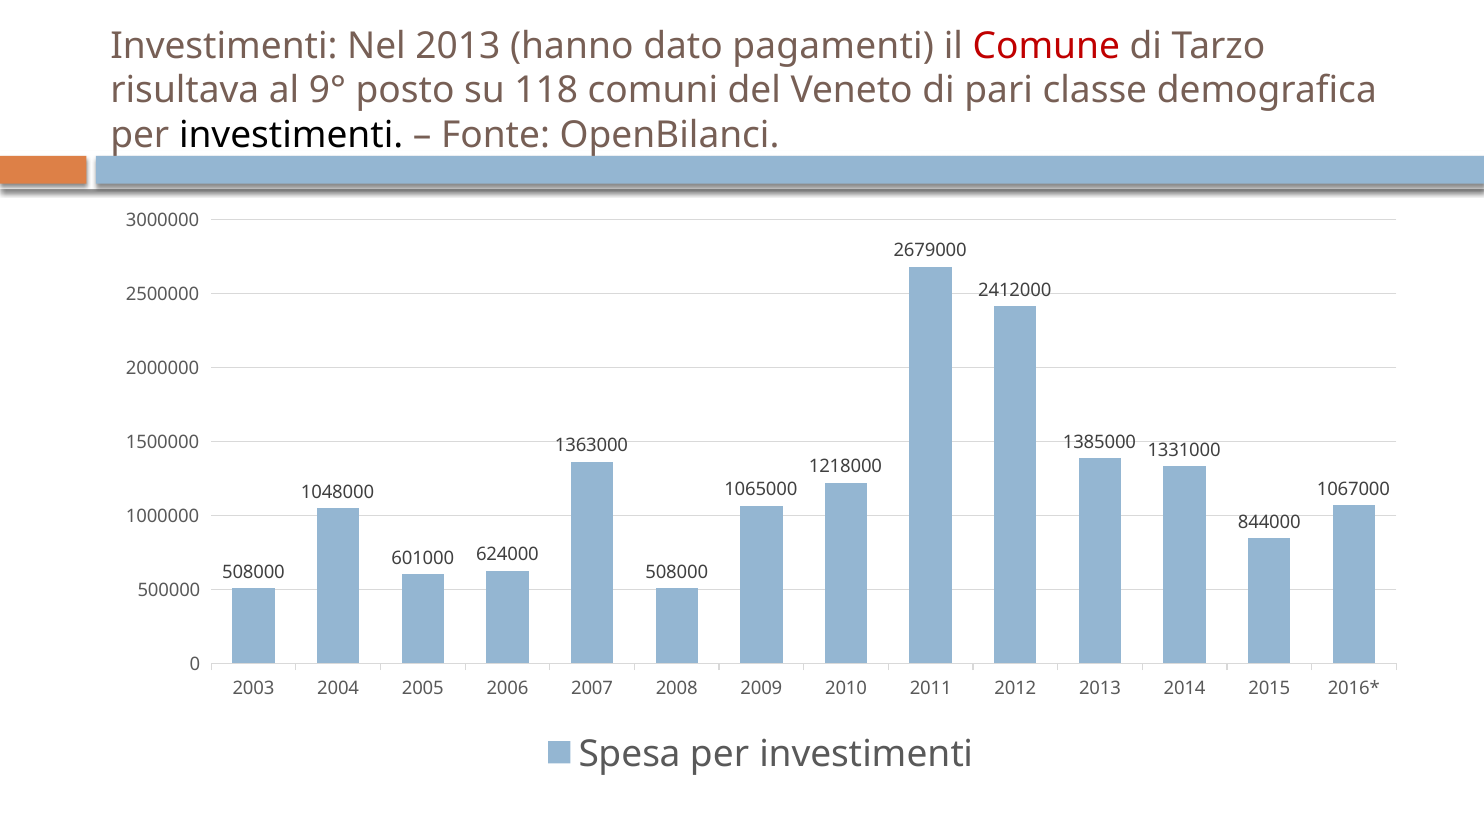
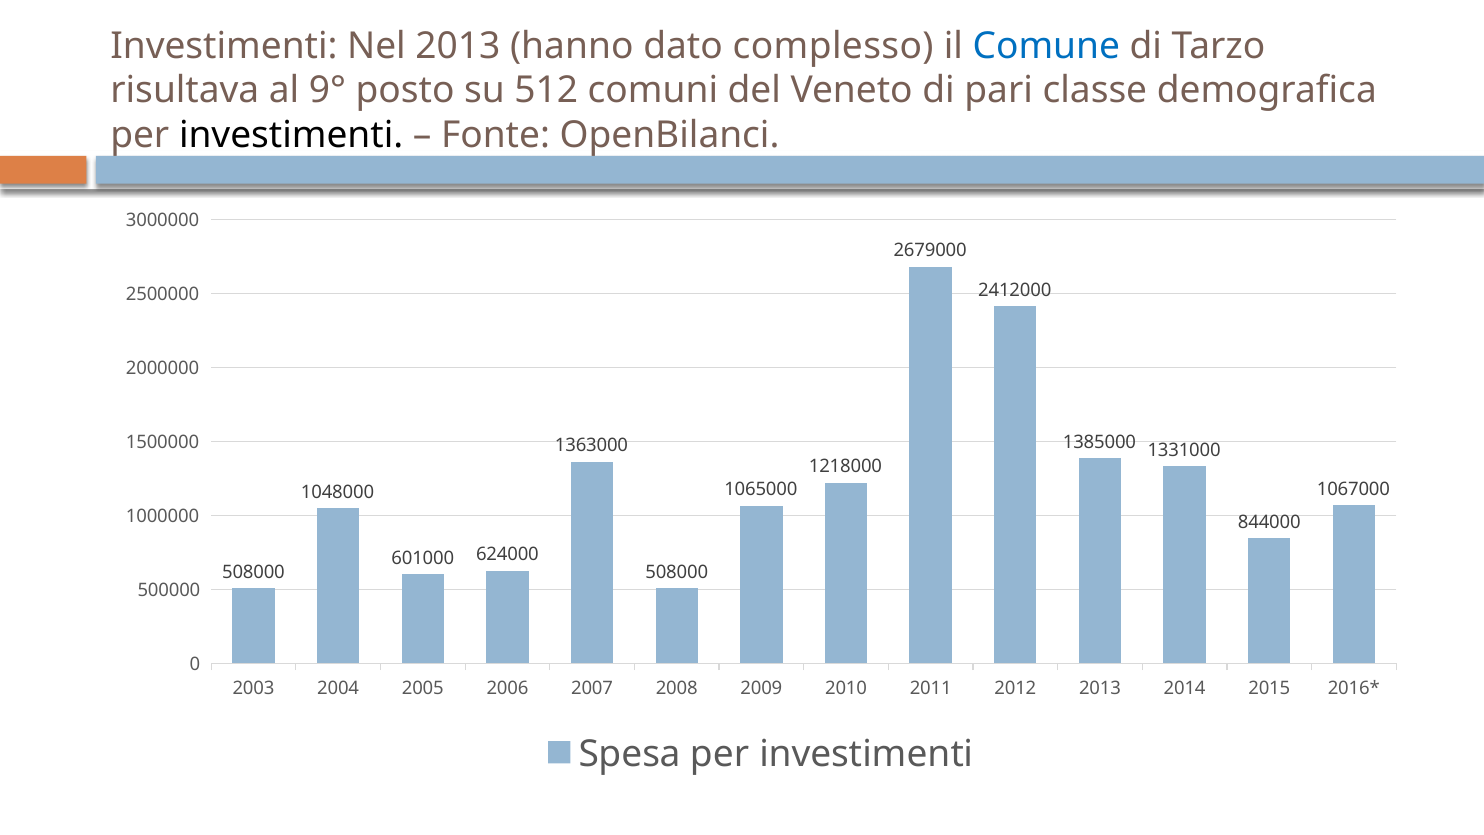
pagamenti: pagamenti -> complesso
Comune colour: red -> blue
118: 118 -> 512
